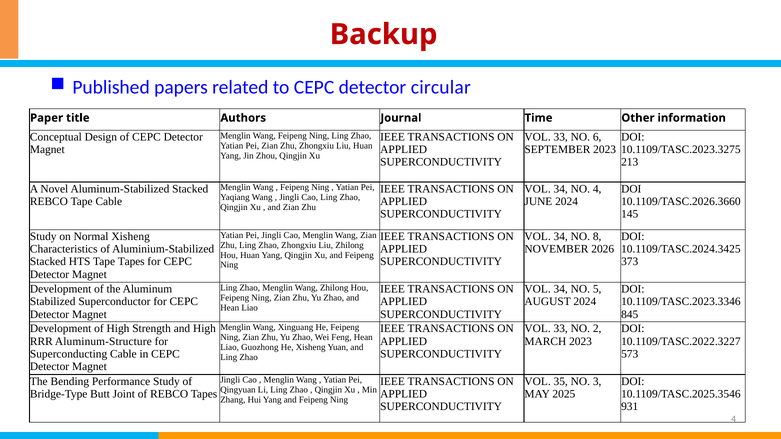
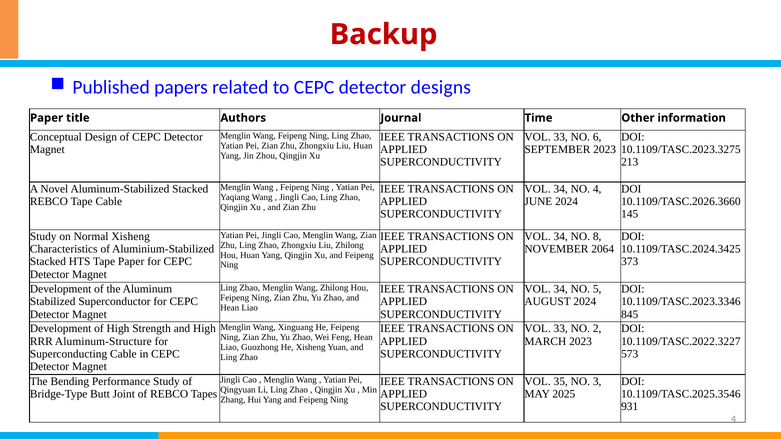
circular: circular -> designs
2026: 2026 -> 2064
Tape Tapes: Tapes -> Paper
